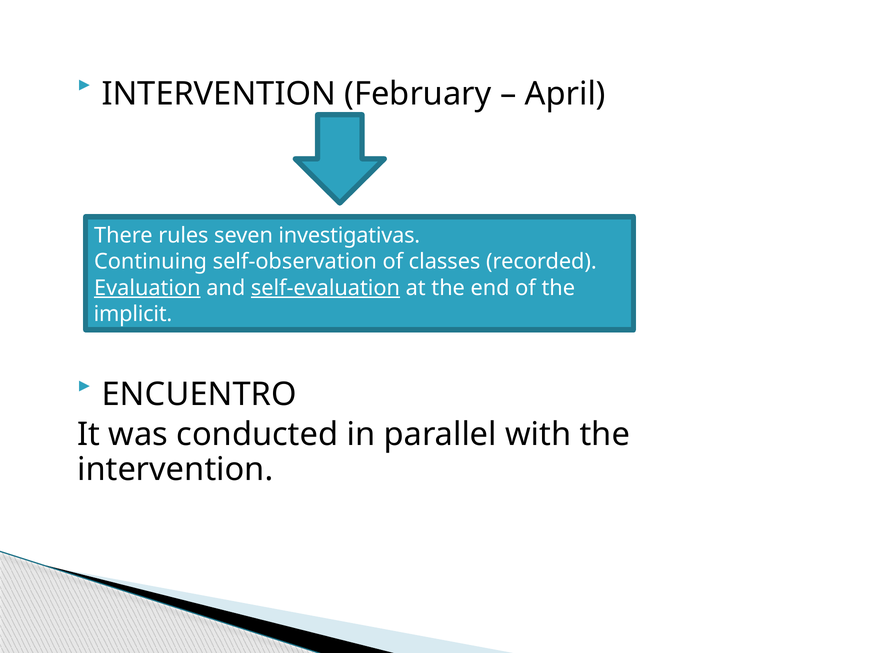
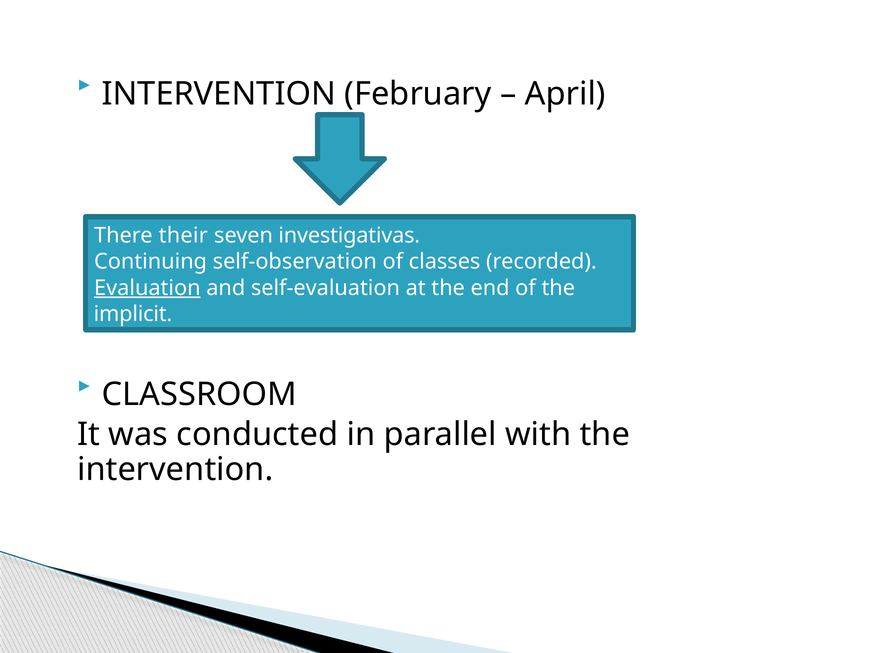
rules: rules -> their
self-evaluation underline: present -> none
ENCUENTRO: ENCUENTRO -> CLASSROOM
